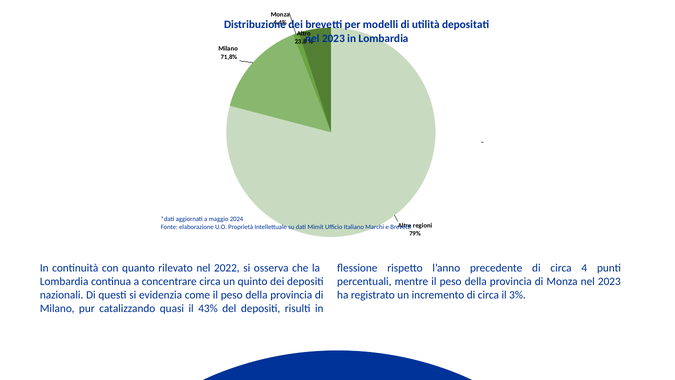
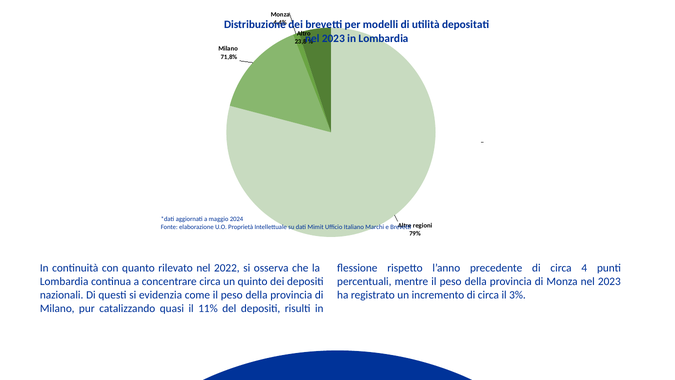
43%: 43% -> 11%
